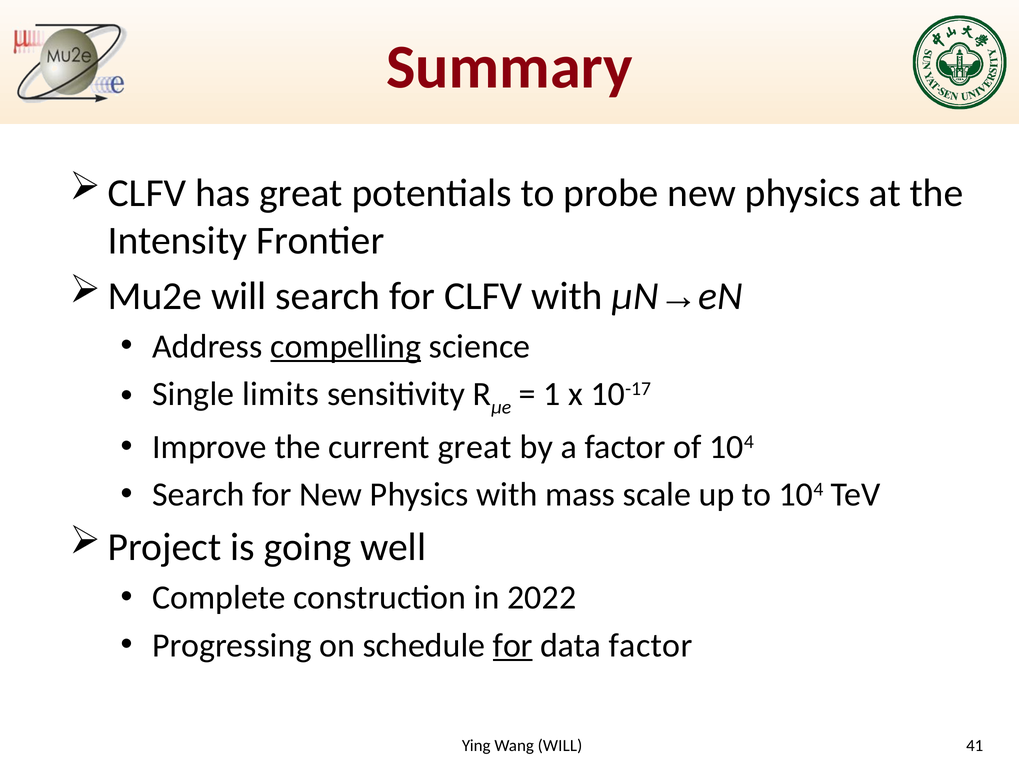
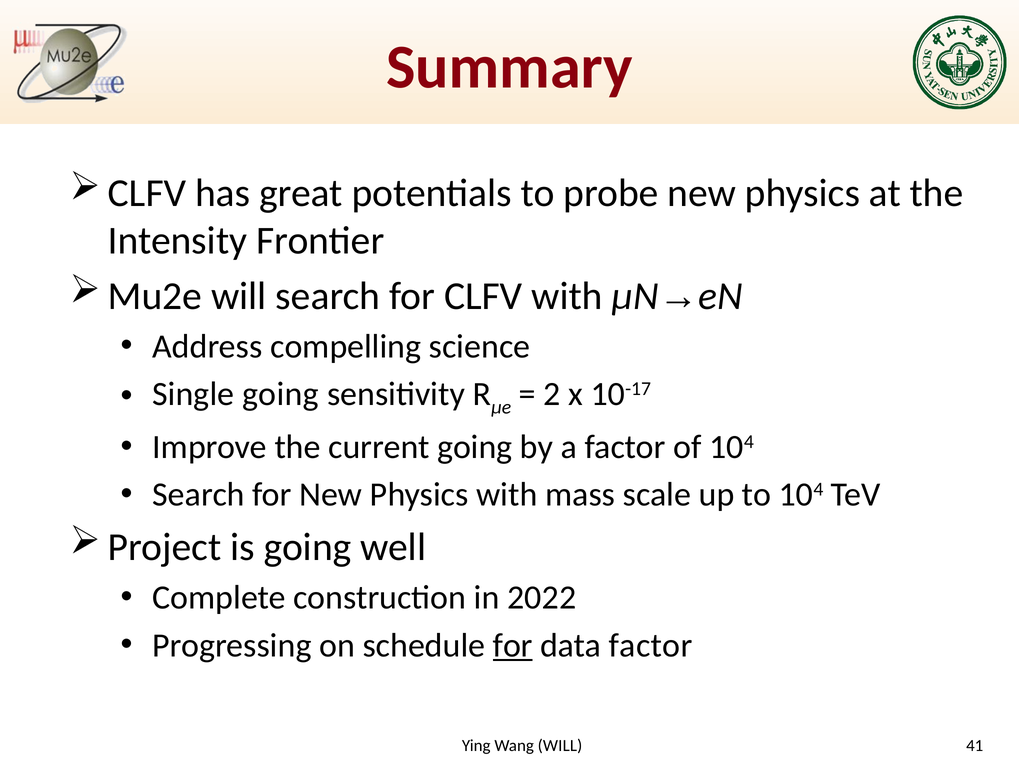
compelling underline: present -> none
Single limits: limits -> going
1: 1 -> 2
current great: great -> going
